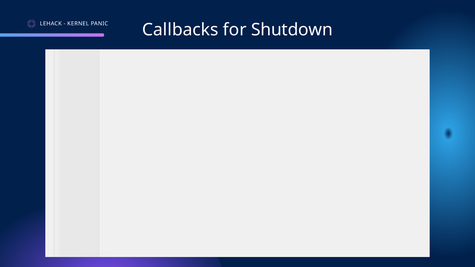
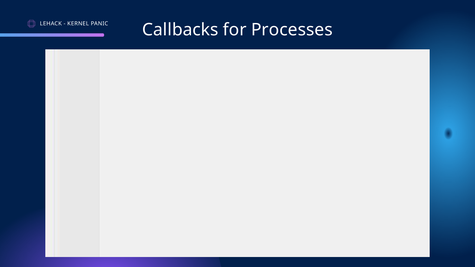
Shutdown: Shutdown -> Processes
